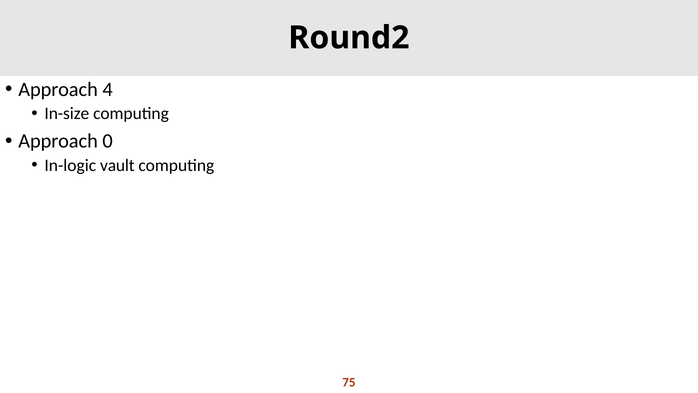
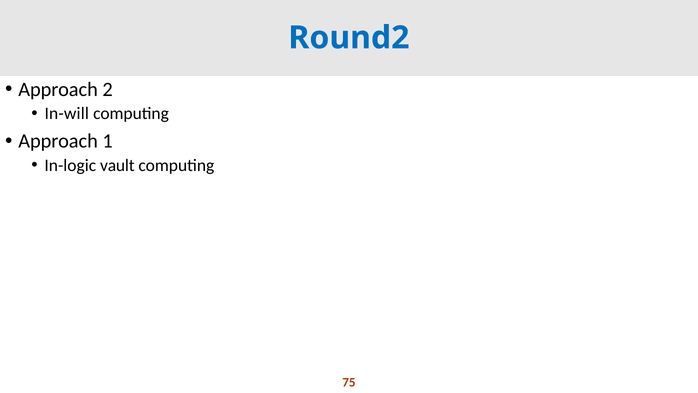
Round2 colour: black -> blue
4: 4 -> 2
In-size: In-size -> In-will
0: 0 -> 1
